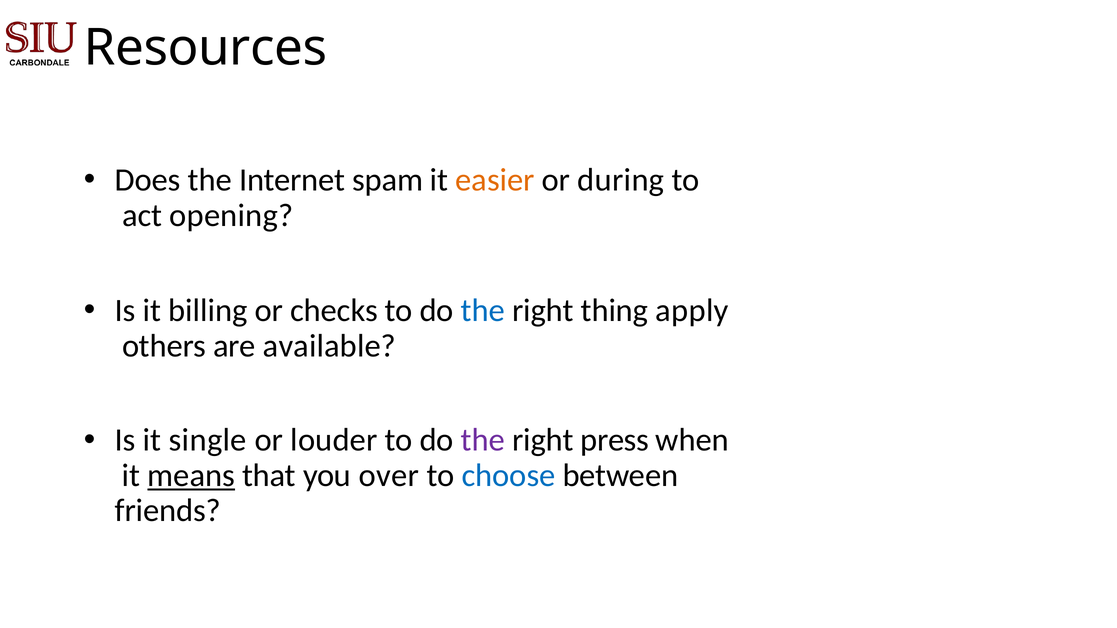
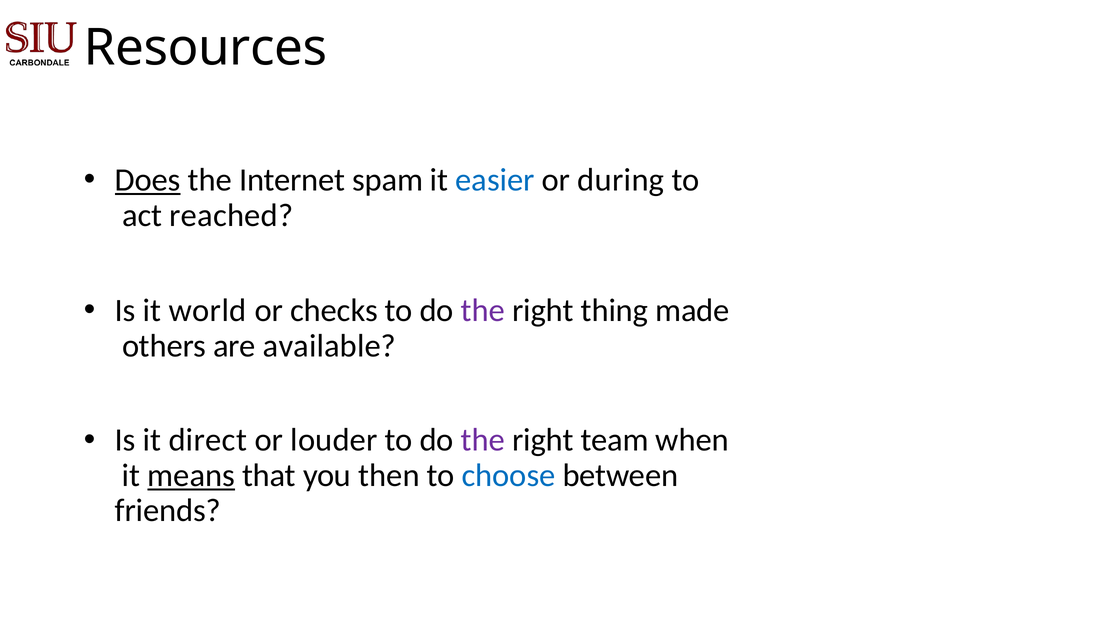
Does underline: none -> present
easier colour: orange -> blue
opening: opening -> reached
billing: billing -> world
the at (483, 311) colour: blue -> purple
apply: apply -> made
single: single -> direct
press: press -> team
over: over -> then
